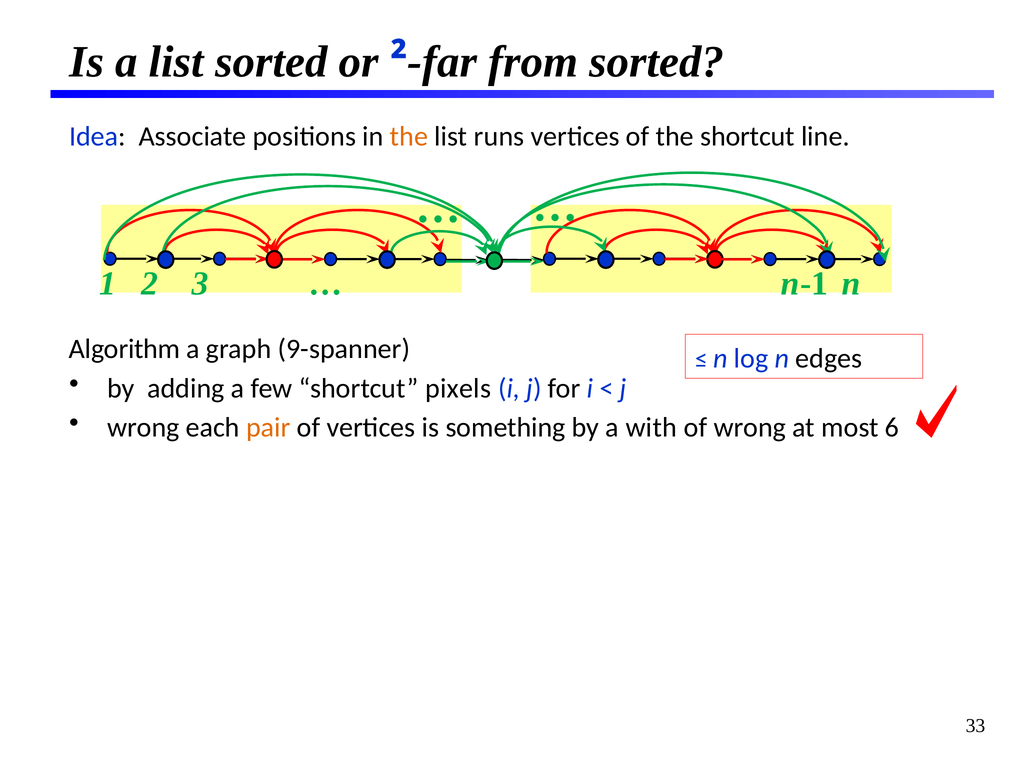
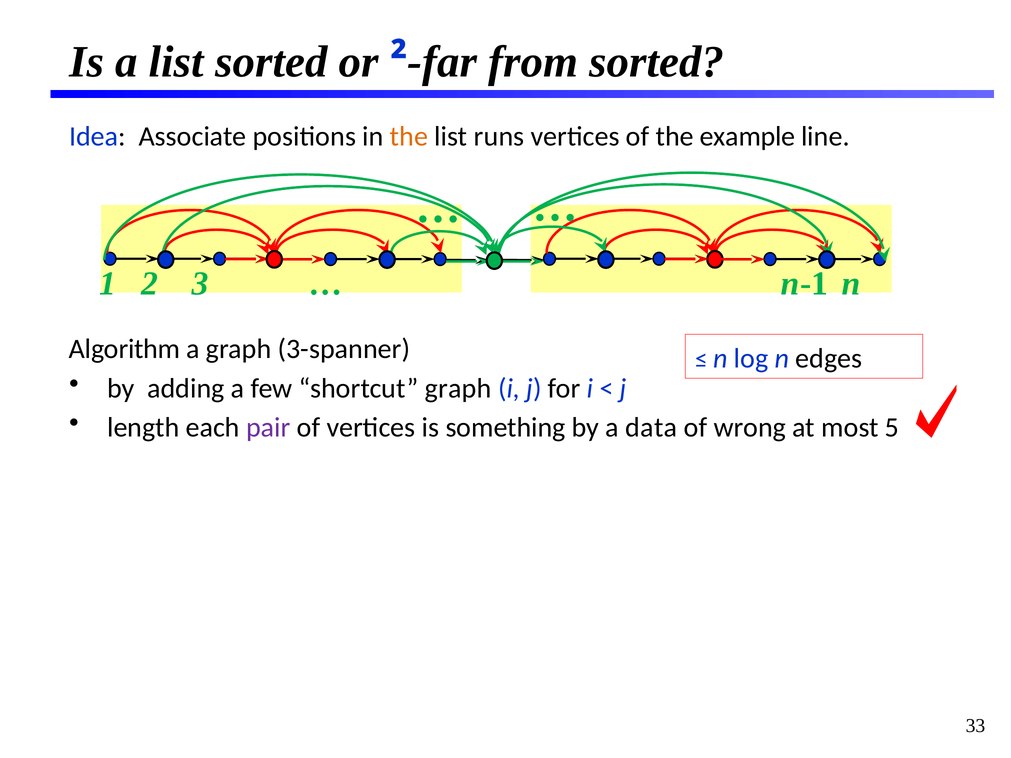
the shortcut: shortcut -> example
9-spanner: 9-spanner -> 3-spanner
shortcut pixels: pixels -> graph
wrong at (143, 428): wrong -> length
pair colour: orange -> purple
with: with -> data
6: 6 -> 5
